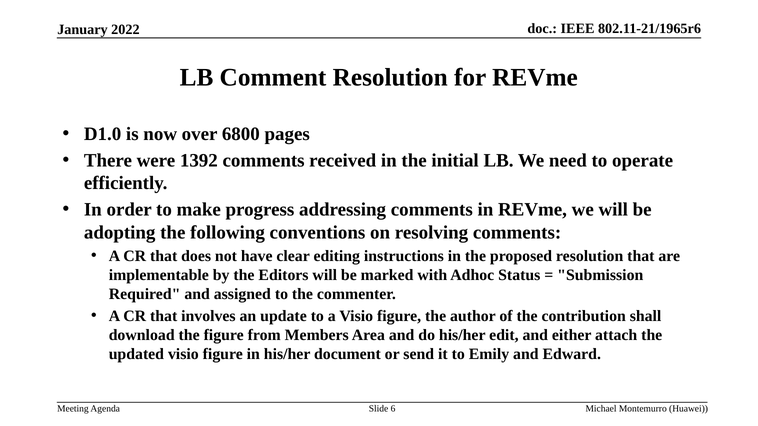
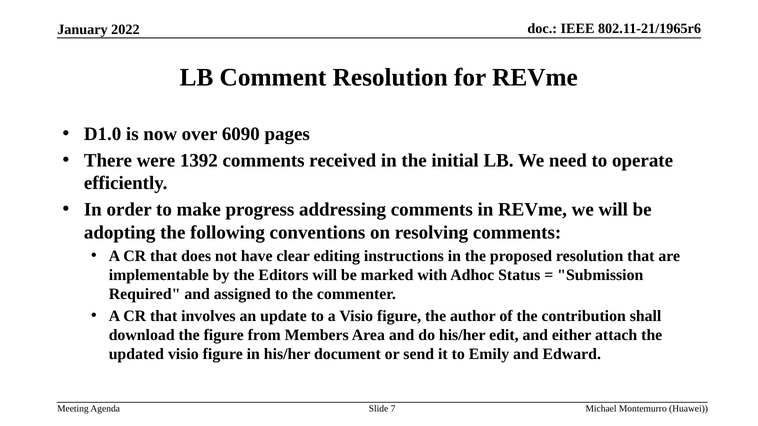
6800: 6800 -> 6090
6: 6 -> 7
